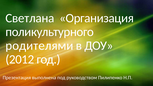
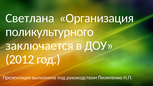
родителями: родителями -> заключается
